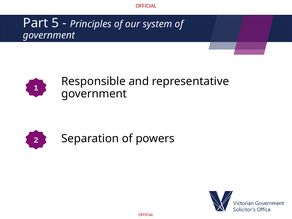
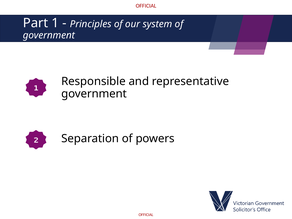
Part 5: 5 -> 1
